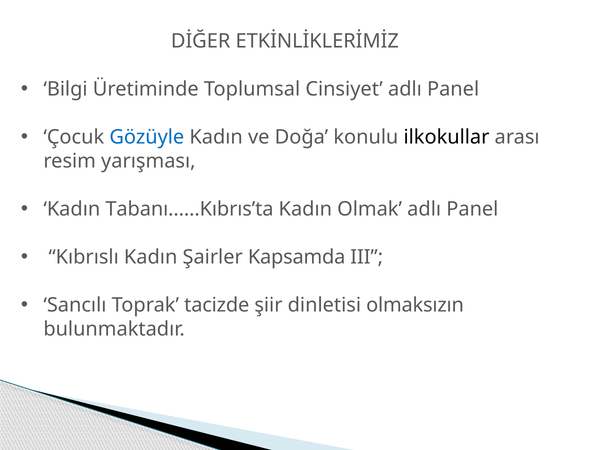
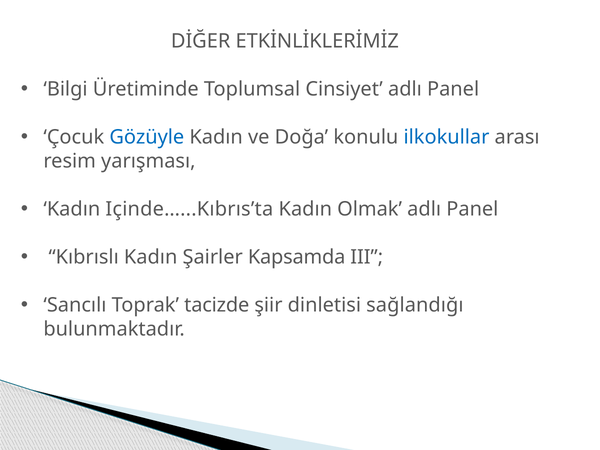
ilkokullar colour: black -> blue
Tabanı…...Kıbrıs’ta: Tabanı…...Kıbrıs’ta -> Içinde…...Kıbrıs’ta
olmaksızın: olmaksızın -> sağlandığı
